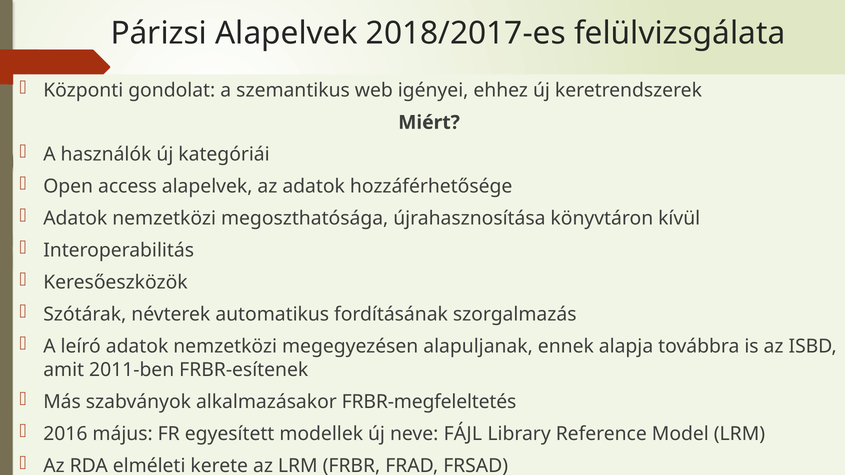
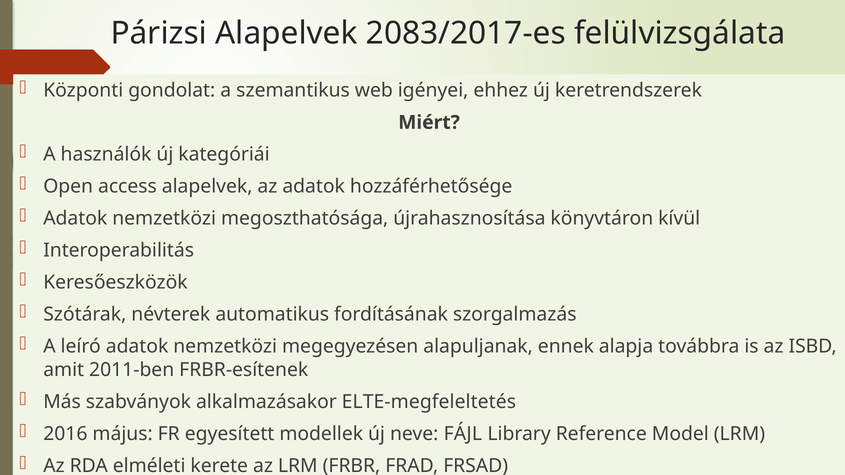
2018/2017-es: 2018/2017-es -> 2083/2017-es
FRBR-megfeleltetés: FRBR-megfeleltetés -> ELTE-megfeleltetés
